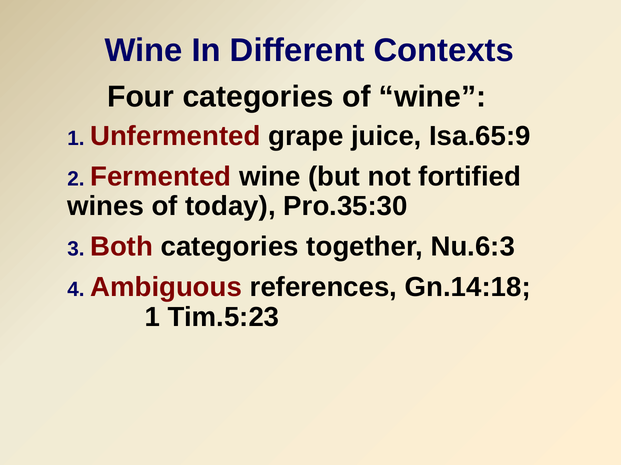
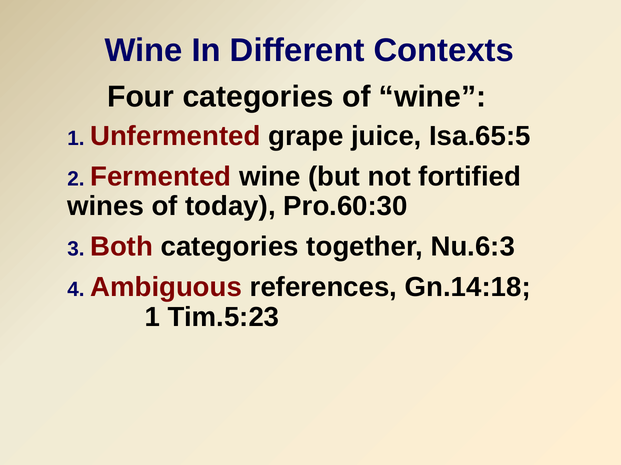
Isa.65:9: Isa.65:9 -> Isa.65:5
Pro.35:30: Pro.35:30 -> Pro.60:30
